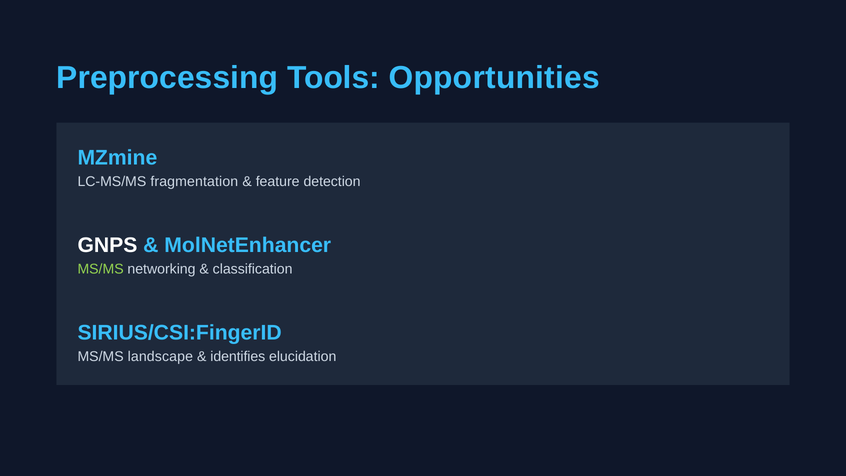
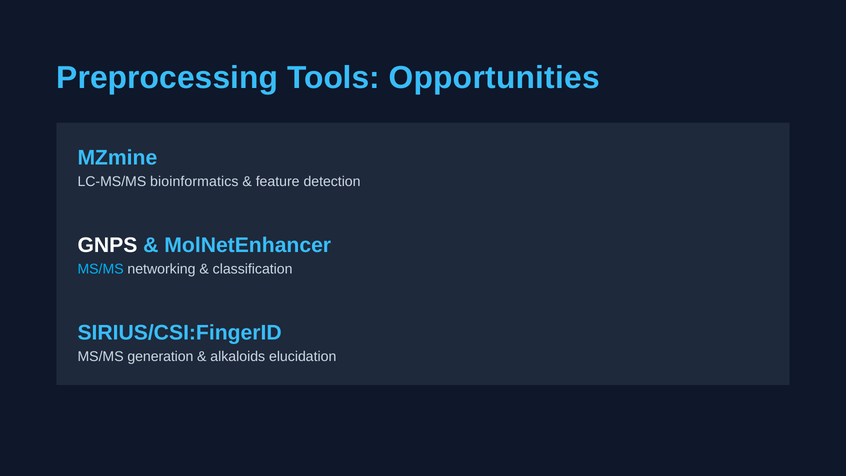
fragmentation: fragmentation -> bioinformatics
MS/MS at (101, 269) colour: light green -> light blue
landscape: landscape -> generation
identifies: identifies -> alkaloids
